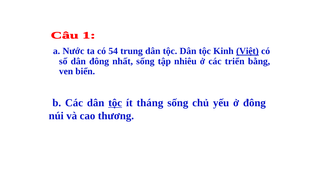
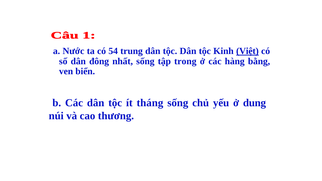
nhiêu: nhiêu -> trong
triển: triển -> hàng
tộc at (115, 103) underline: present -> none
ở đông: đông -> dung
